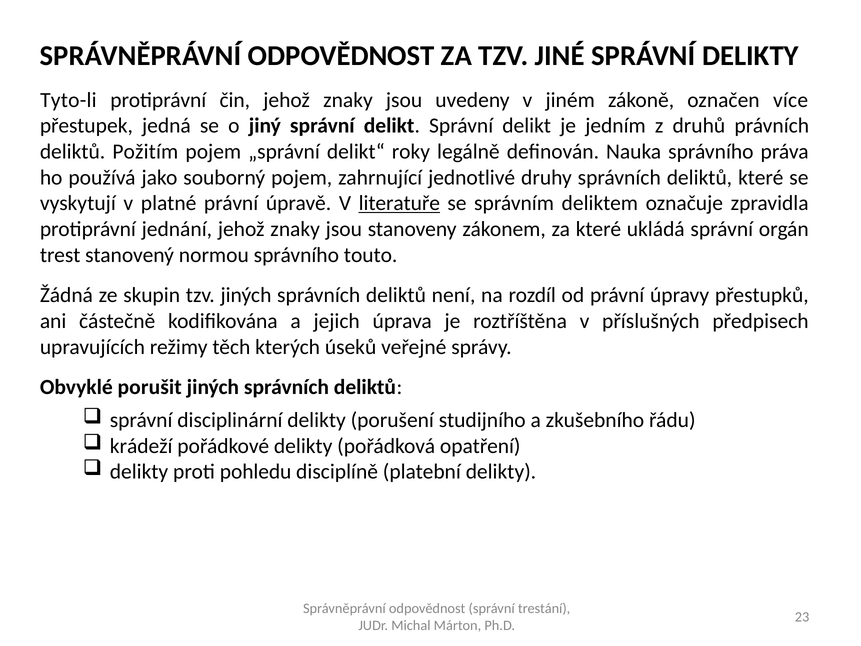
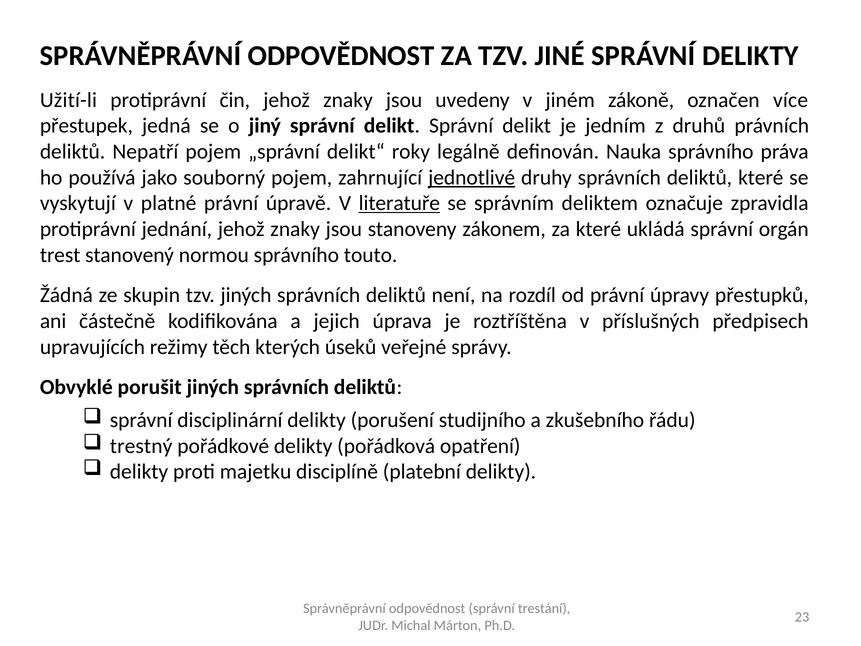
Tyto-li: Tyto-li -> Užití-li
Požitím: Požitím -> Nepatří
jednotlivé underline: none -> present
krádeží: krádeží -> trestný
pohledu: pohledu -> majetku
